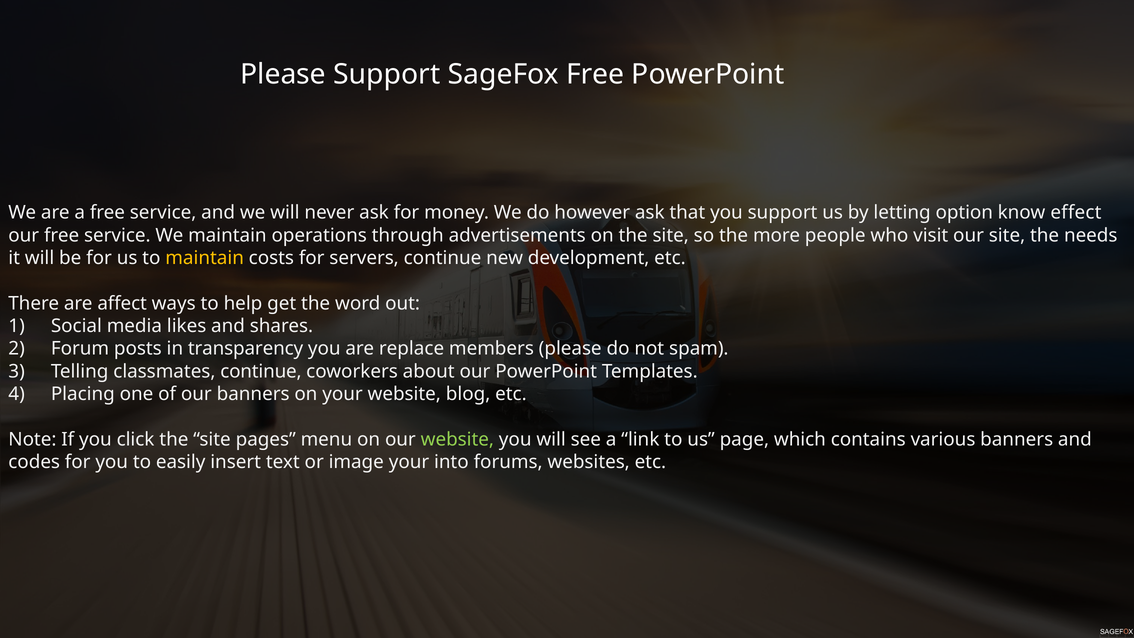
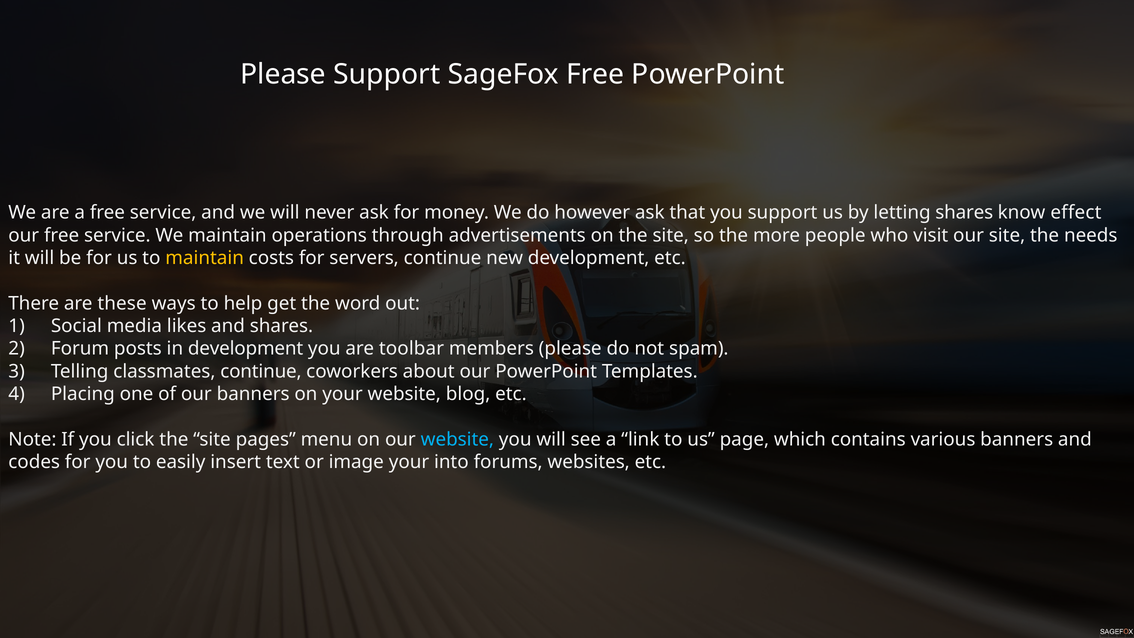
letting option: option -> shares
affect: affect -> these
in transparency: transparency -> development
replace: replace -> toolbar
website at (457, 439) colour: light green -> light blue
